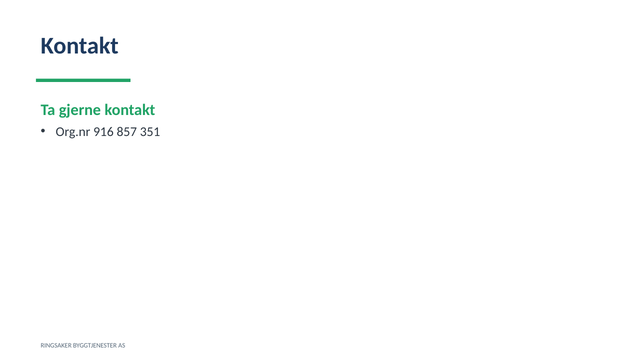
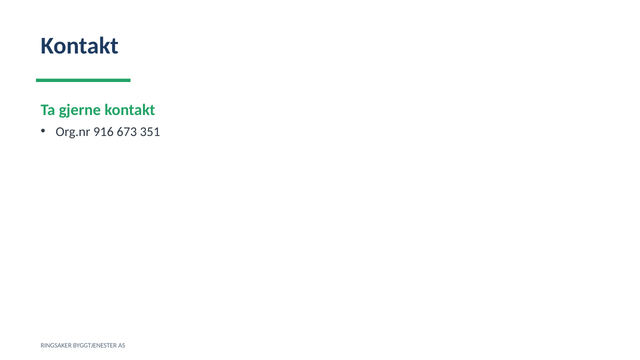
857: 857 -> 673
